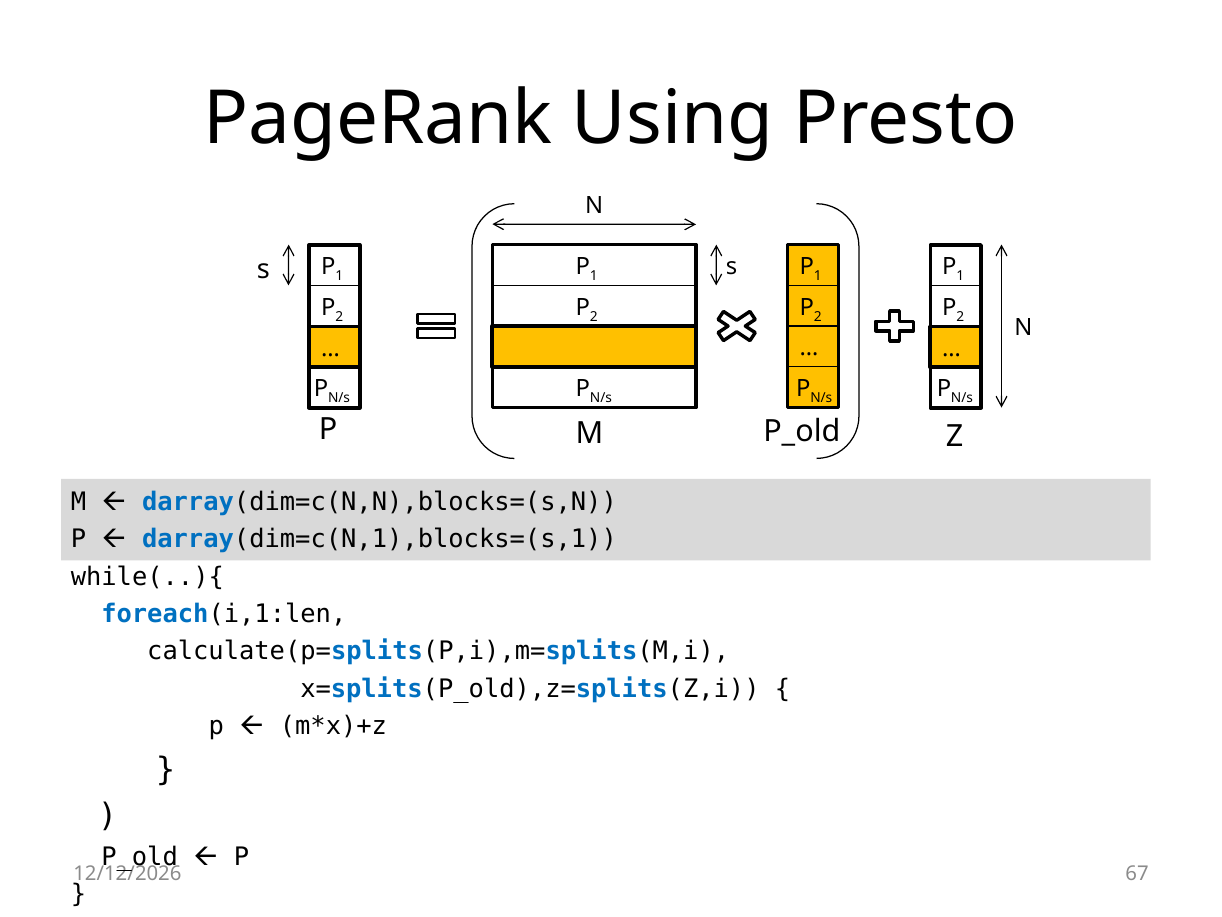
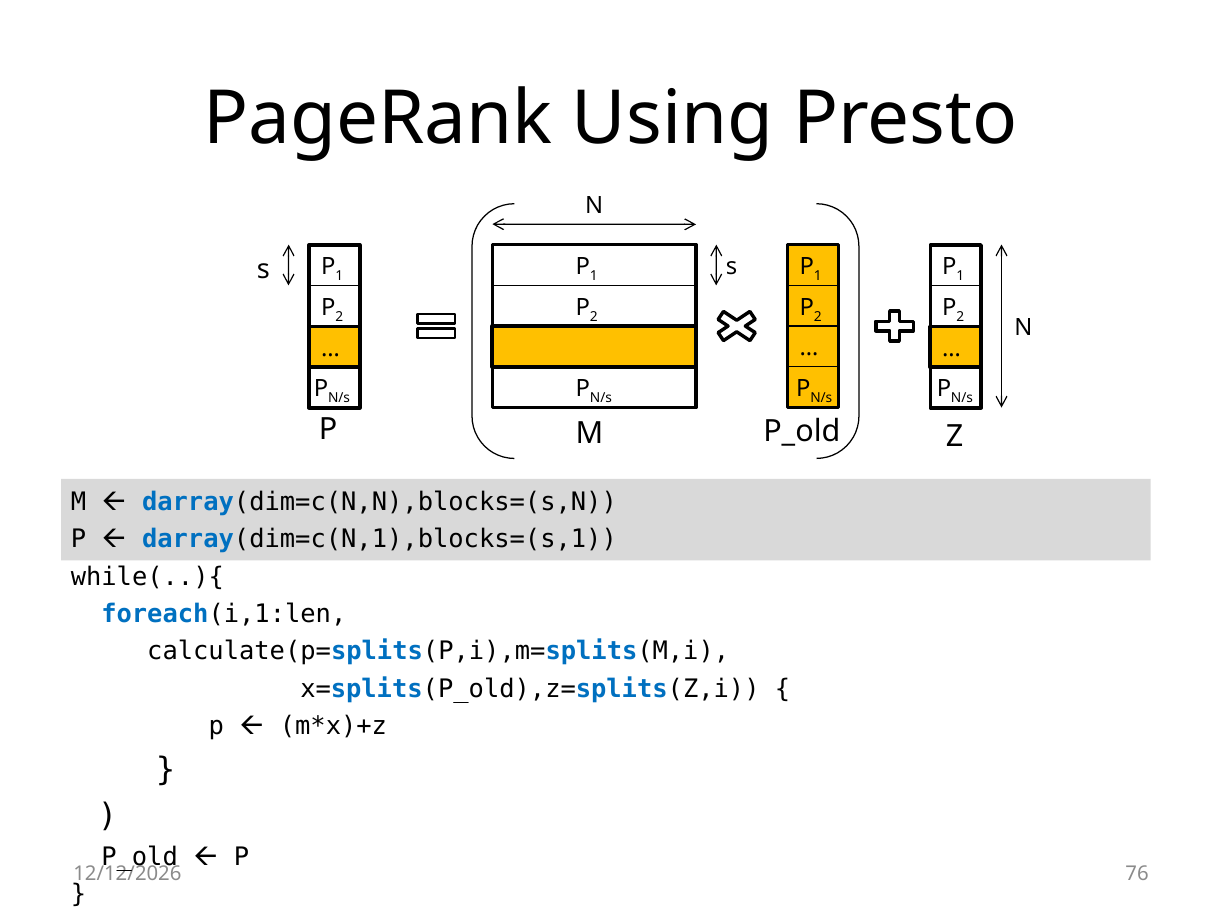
67: 67 -> 76
